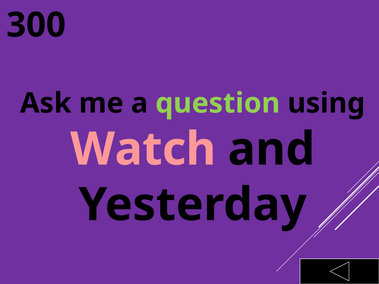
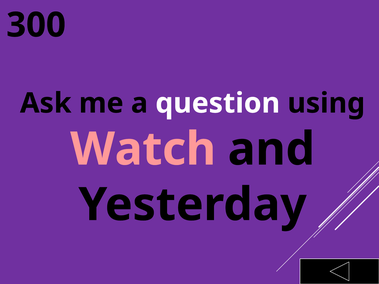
question colour: light green -> white
